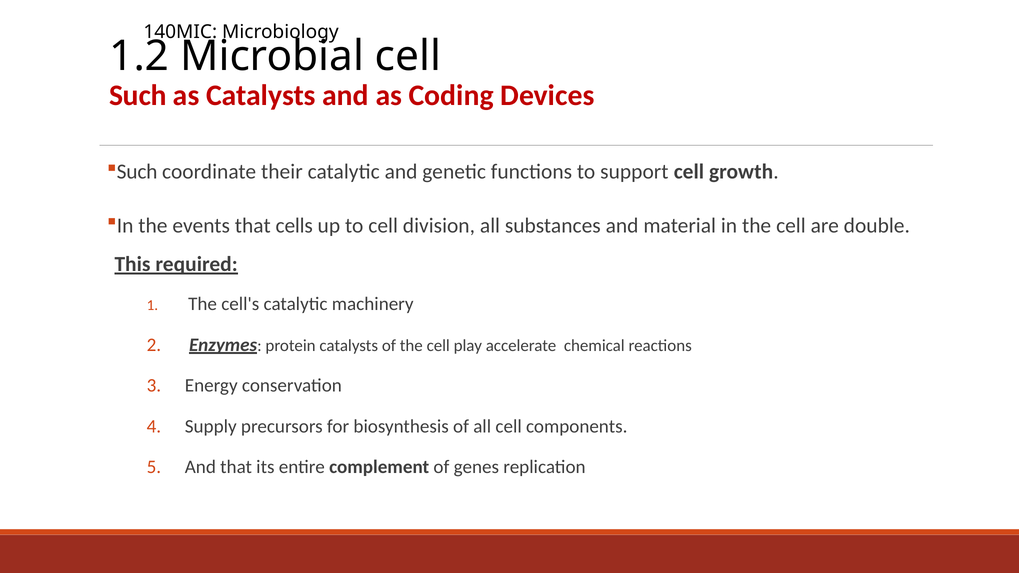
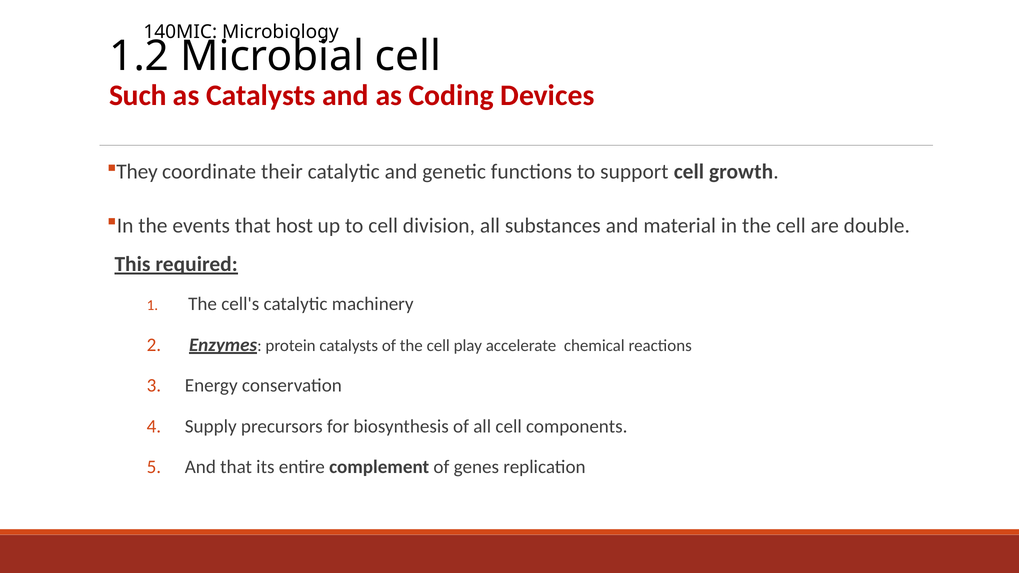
Such at (137, 172): Such -> They
cells: cells -> host
